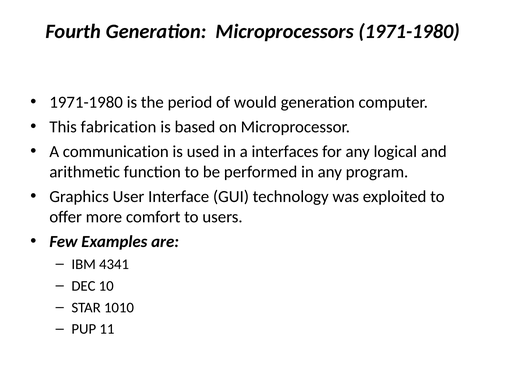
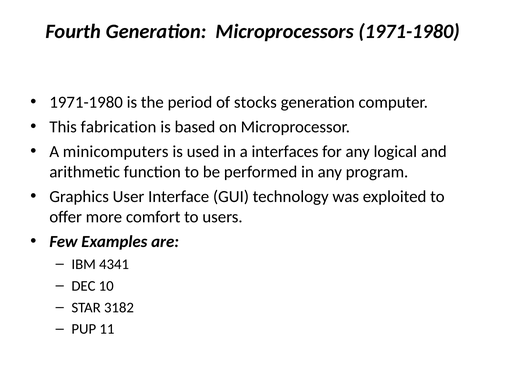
would: would -> stocks
communication: communication -> minicomputers
1010: 1010 -> 3182
